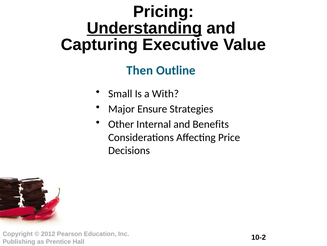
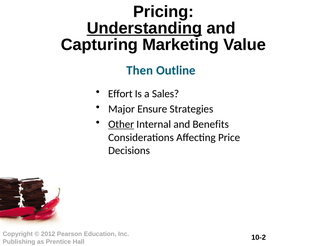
Executive: Executive -> Marketing
Small: Small -> Effort
With: With -> Sales
Other underline: none -> present
